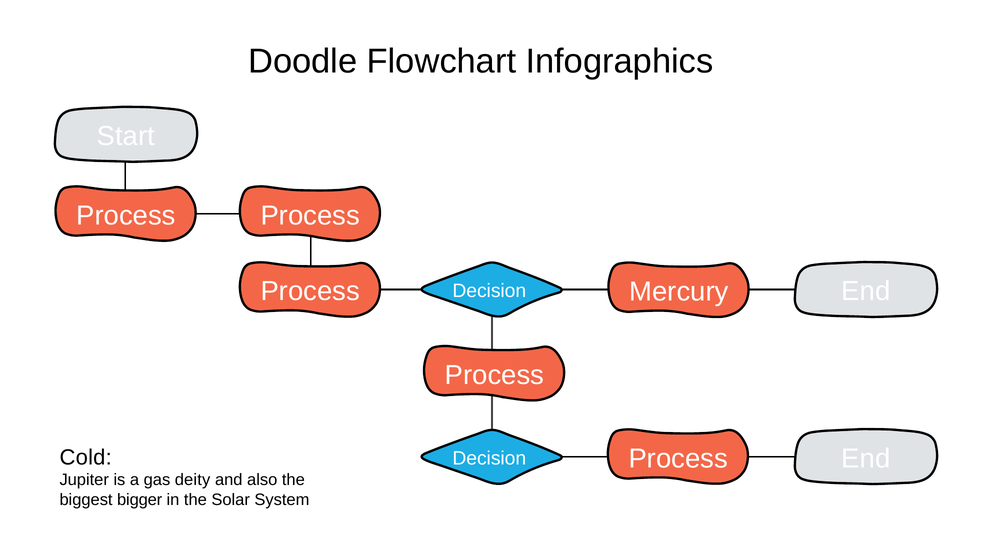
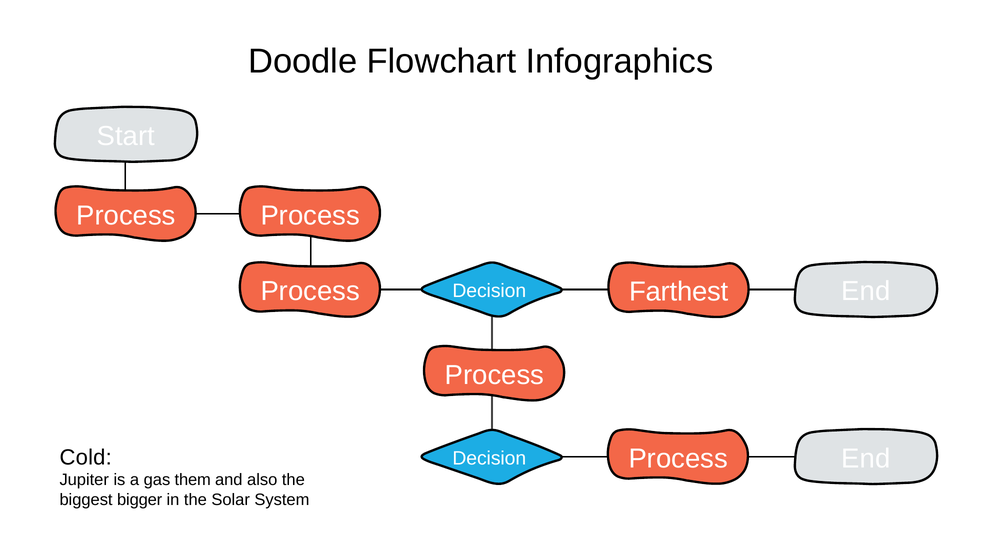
Mercury: Mercury -> Farthest
deity: deity -> them
